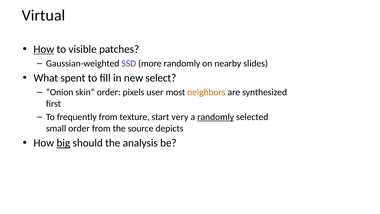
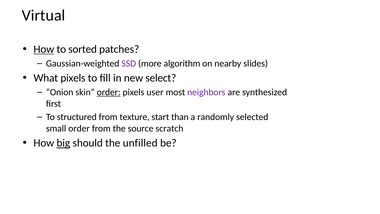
visible: visible -> sorted
more randomly: randomly -> algorithm
What spent: spent -> pixels
order at (109, 92) underline: none -> present
neighbors colour: orange -> purple
frequently: frequently -> structured
very: very -> than
randomly at (216, 117) underline: present -> none
depicts: depicts -> scratch
analysis: analysis -> unfilled
